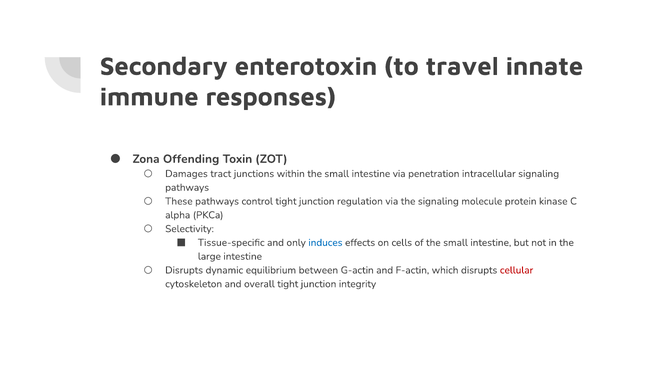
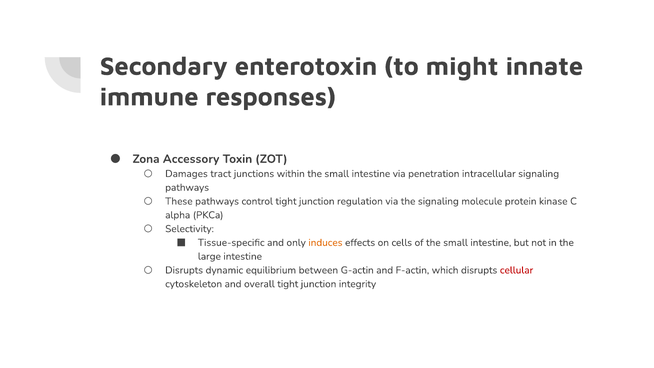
travel: travel -> might
Offending: Offending -> Accessory
induces colour: blue -> orange
